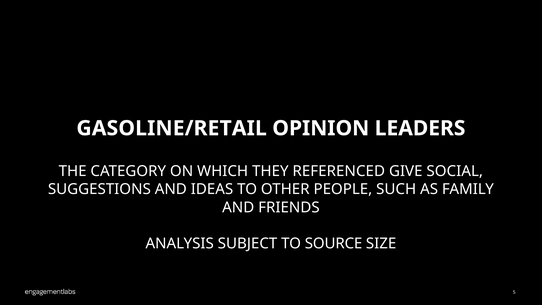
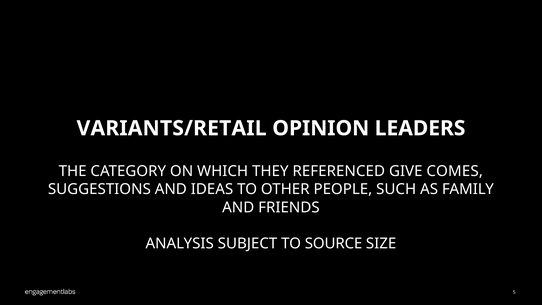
GASOLINE/RETAIL: GASOLINE/RETAIL -> VARIANTS/RETAIL
SOCIAL: SOCIAL -> COMES
